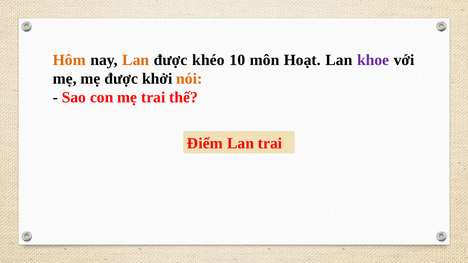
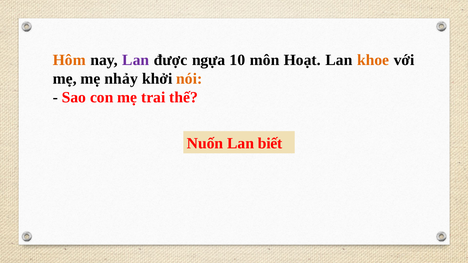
Lan at (136, 60) colour: orange -> purple
khéo: khéo -> ngựa
khoe colour: purple -> orange
mẹ được: được -> nhảy
Điểm: Điểm -> Nuốn
Lan trai: trai -> biết
